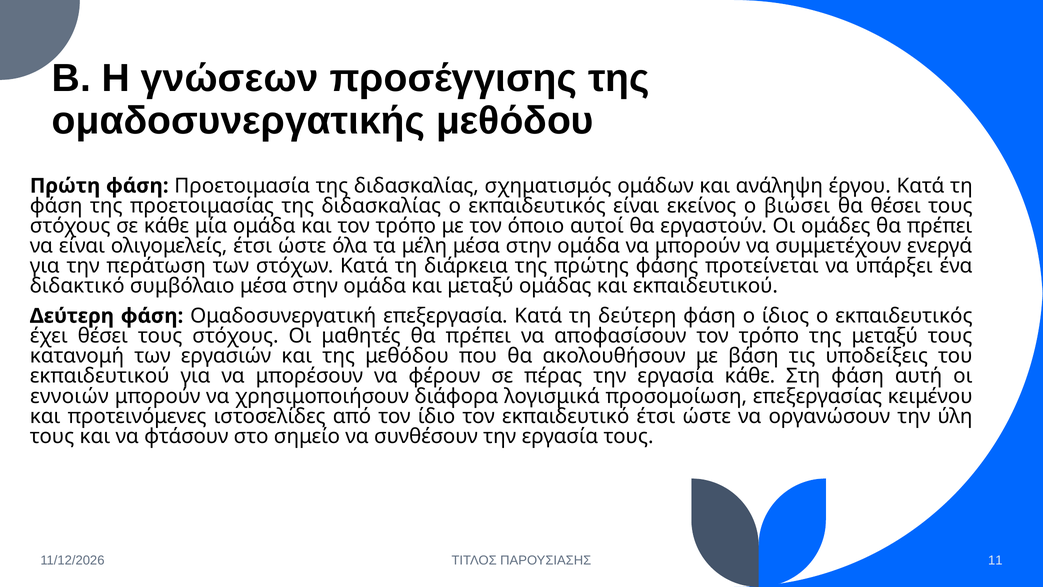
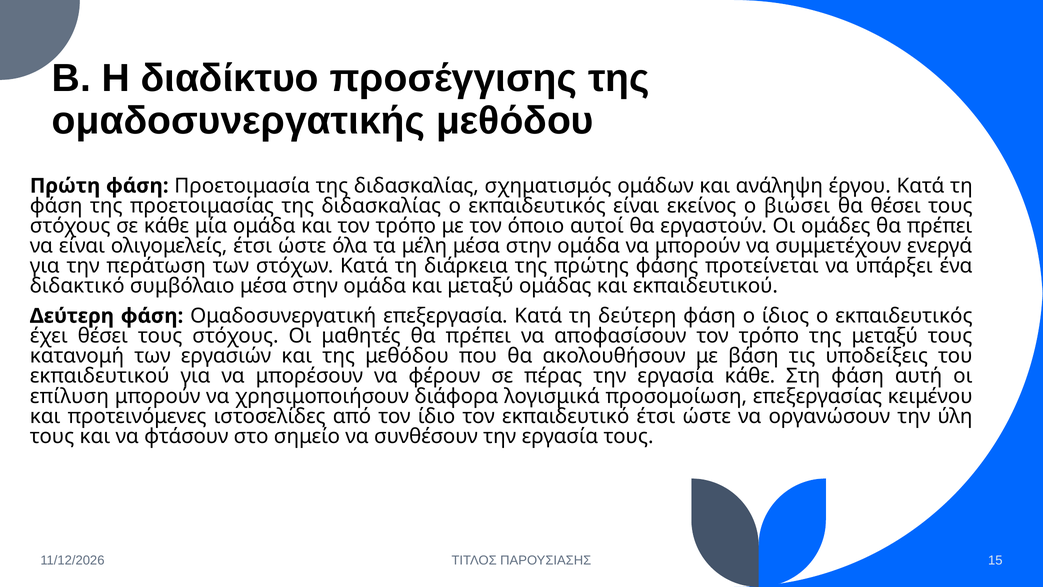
γνώσεων: γνώσεων -> διαδίκτυο
εννοιών: εννοιών -> επίλυση
11: 11 -> 15
